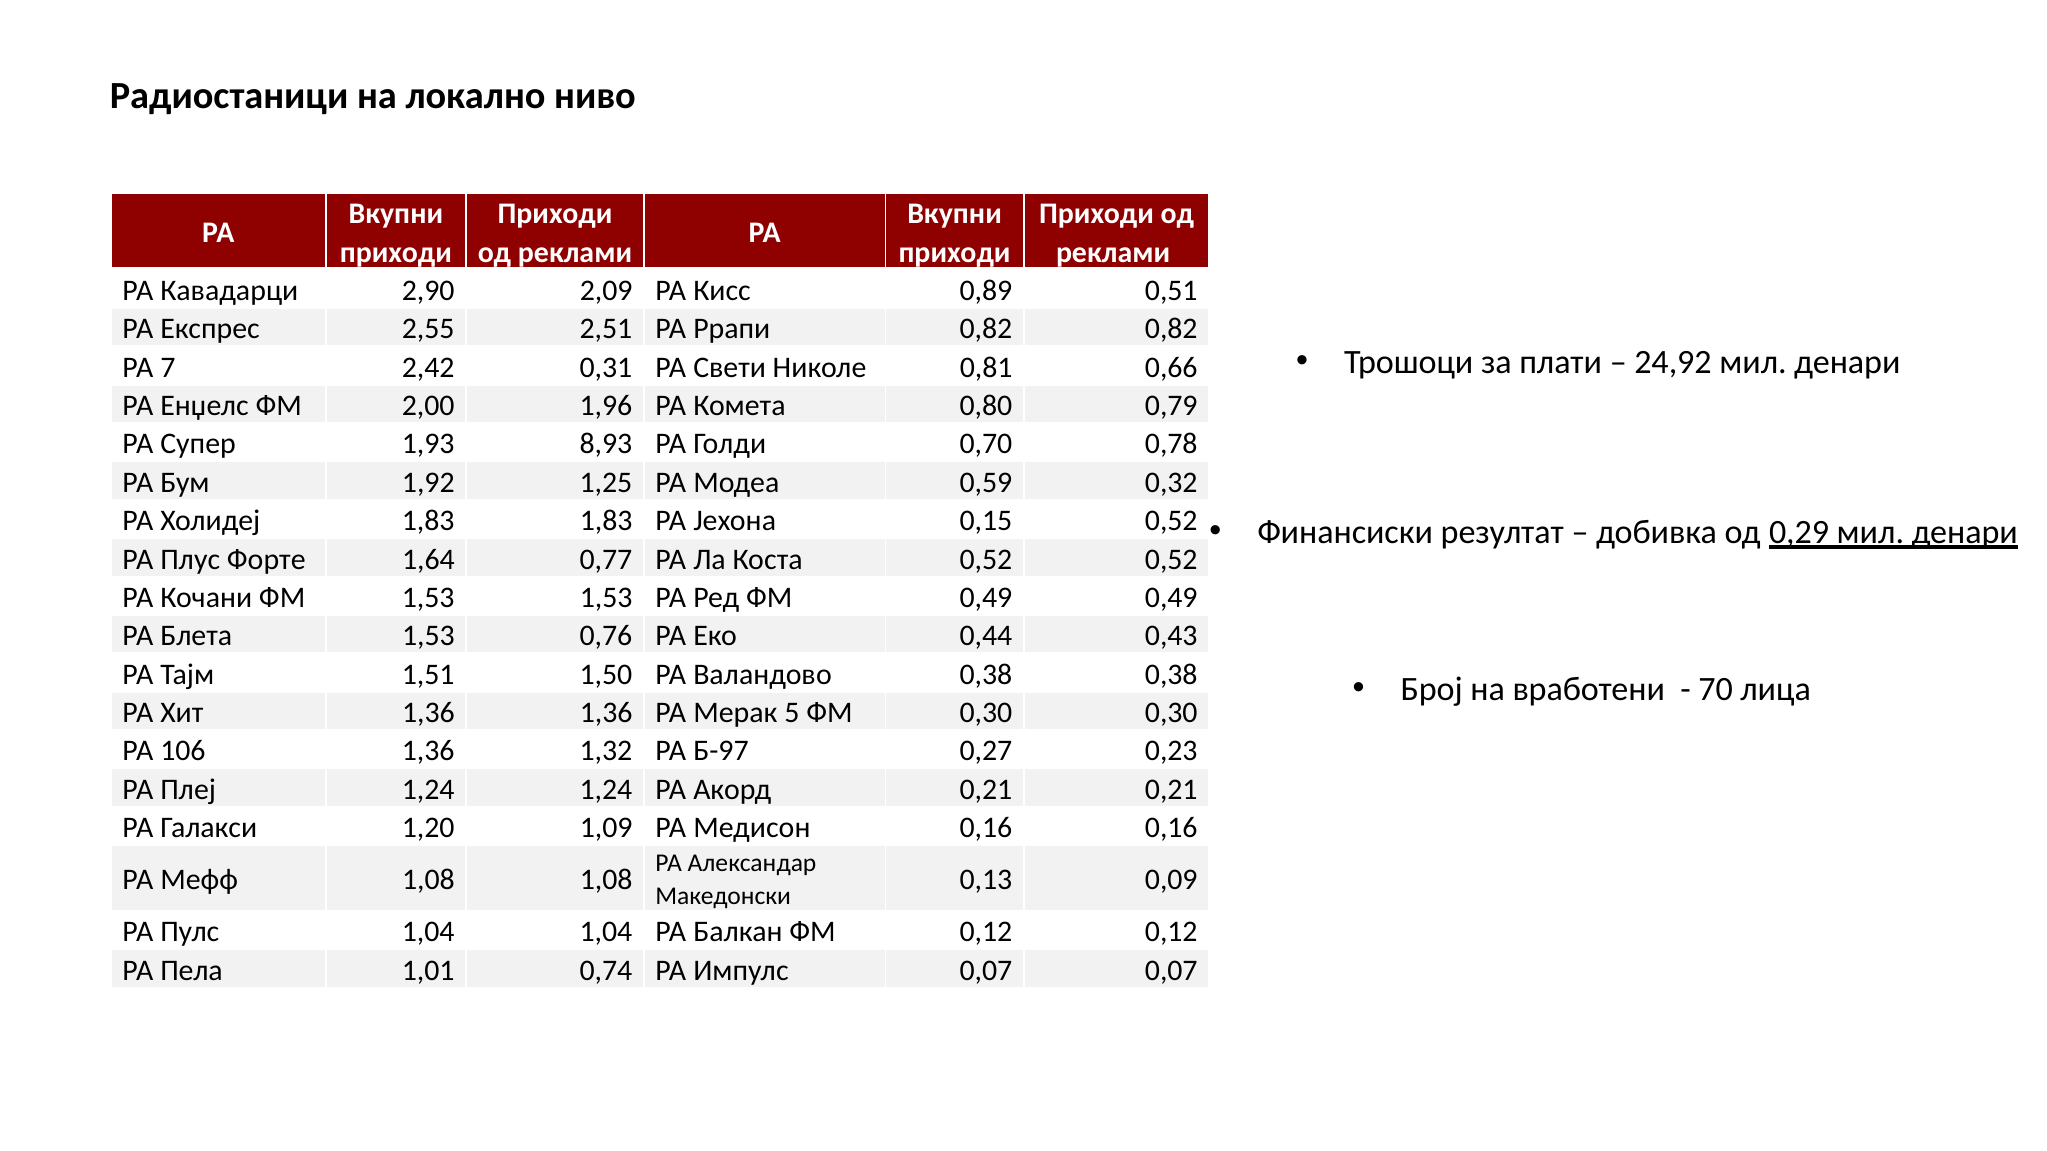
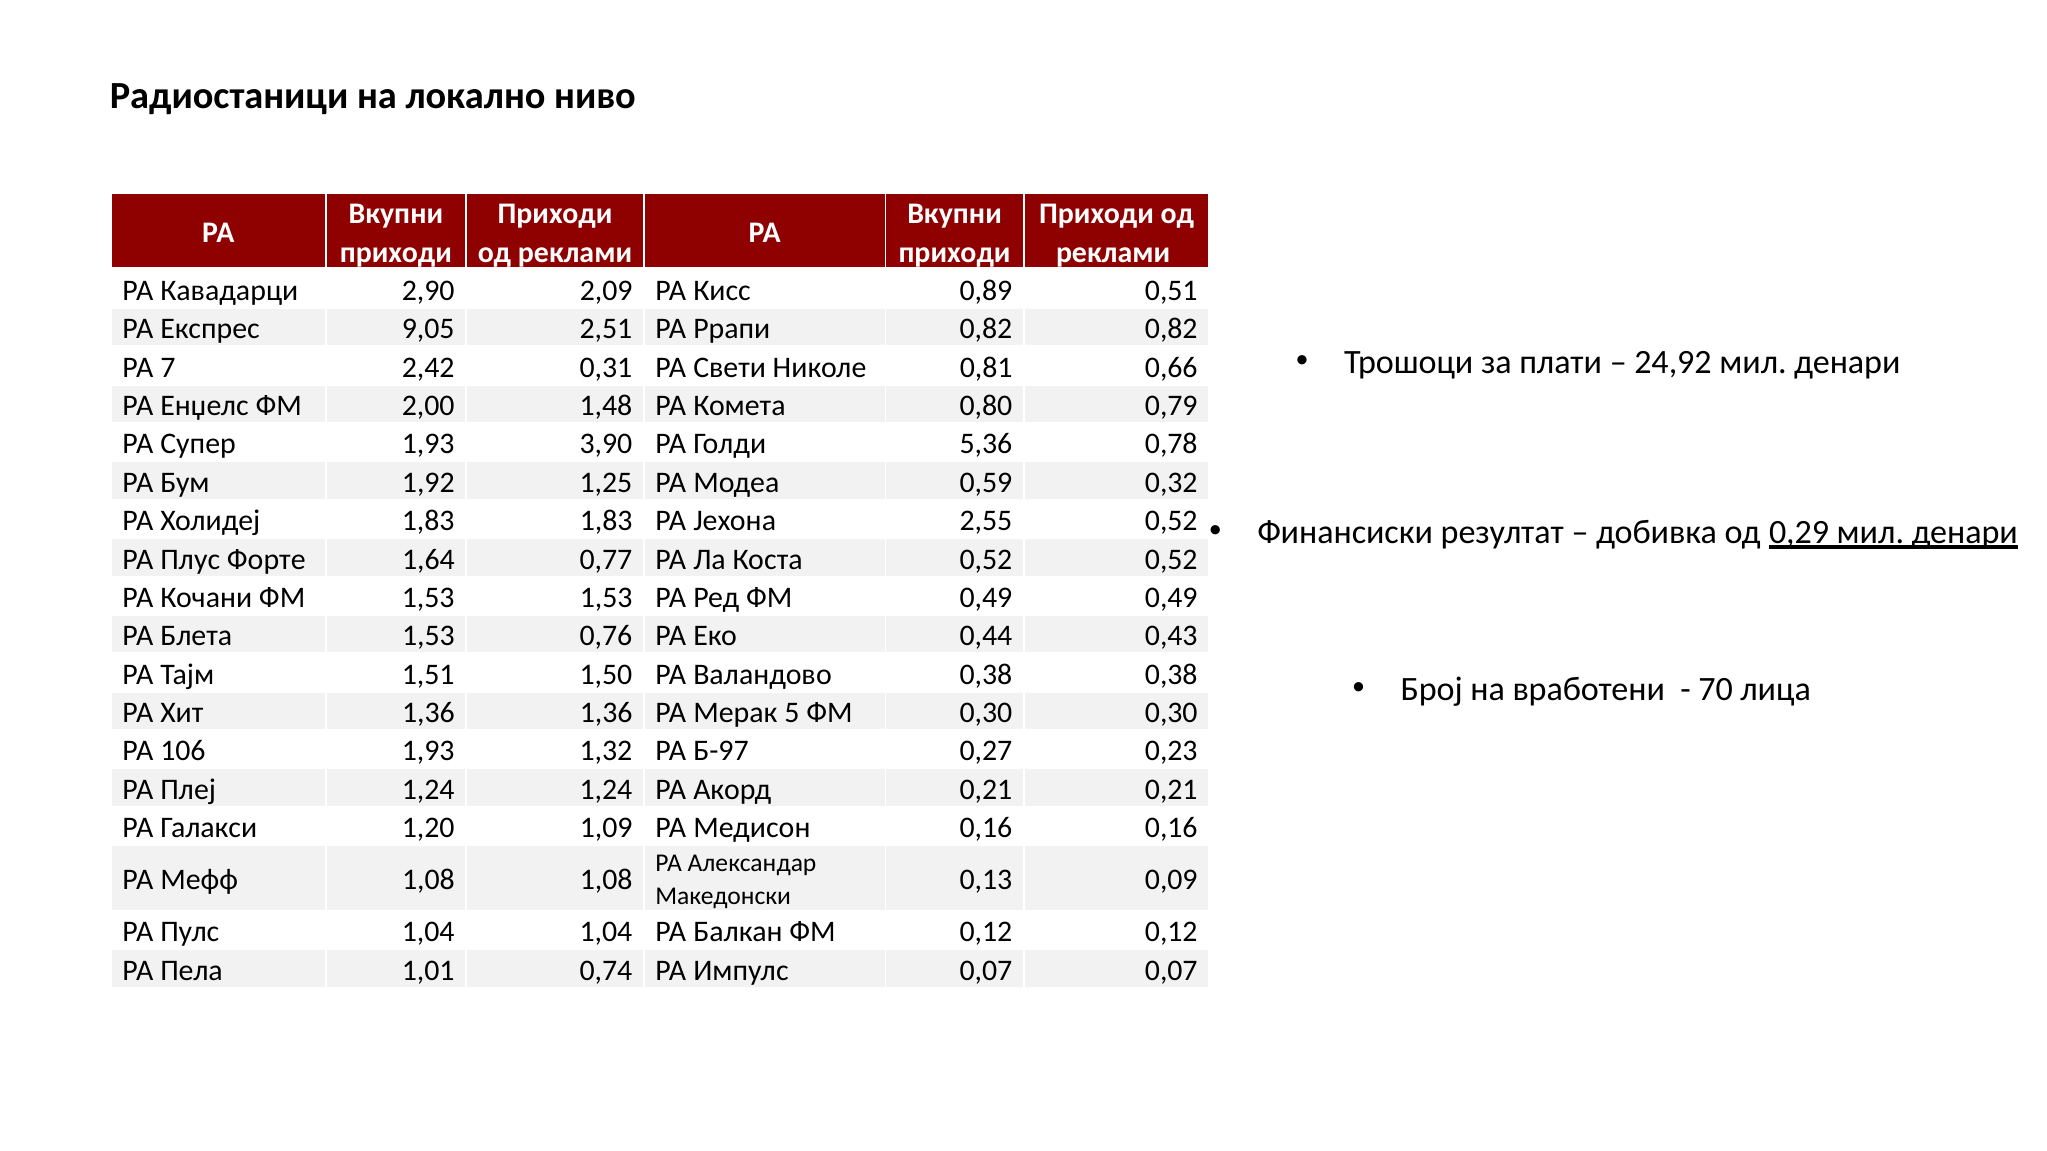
2,55: 2,55 -> 9,05
1,96: 1,96 -> 1,48
8,93: 8,93 -> 3,90
0,70: 0,70 -> 5,36
0,15: 0,15 -> 2,55
106 1,36: 1,36 -> 1,93
